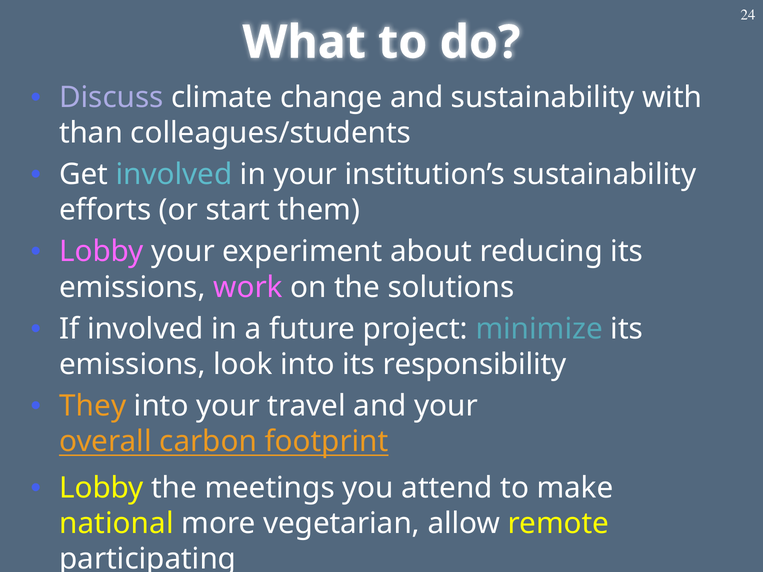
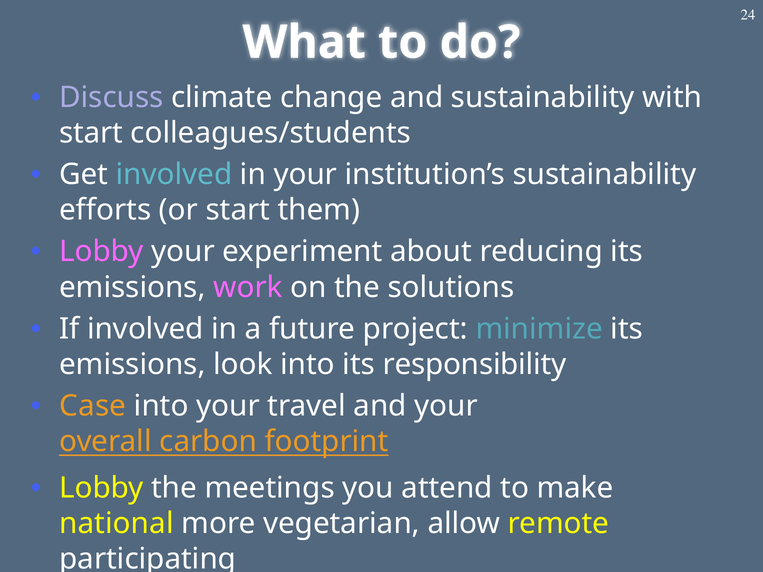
than at (91, 133): than -> start
They: They -> Case
